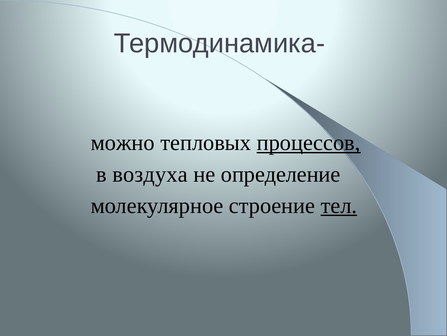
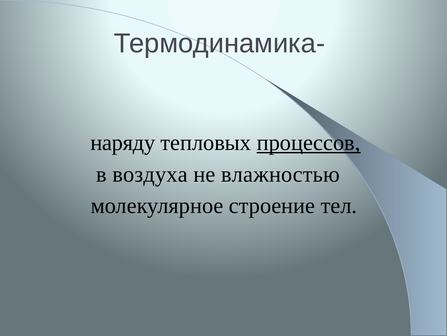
можно: можно -> наряду
определение: определение -> влажностью
тел underline: present -> none
